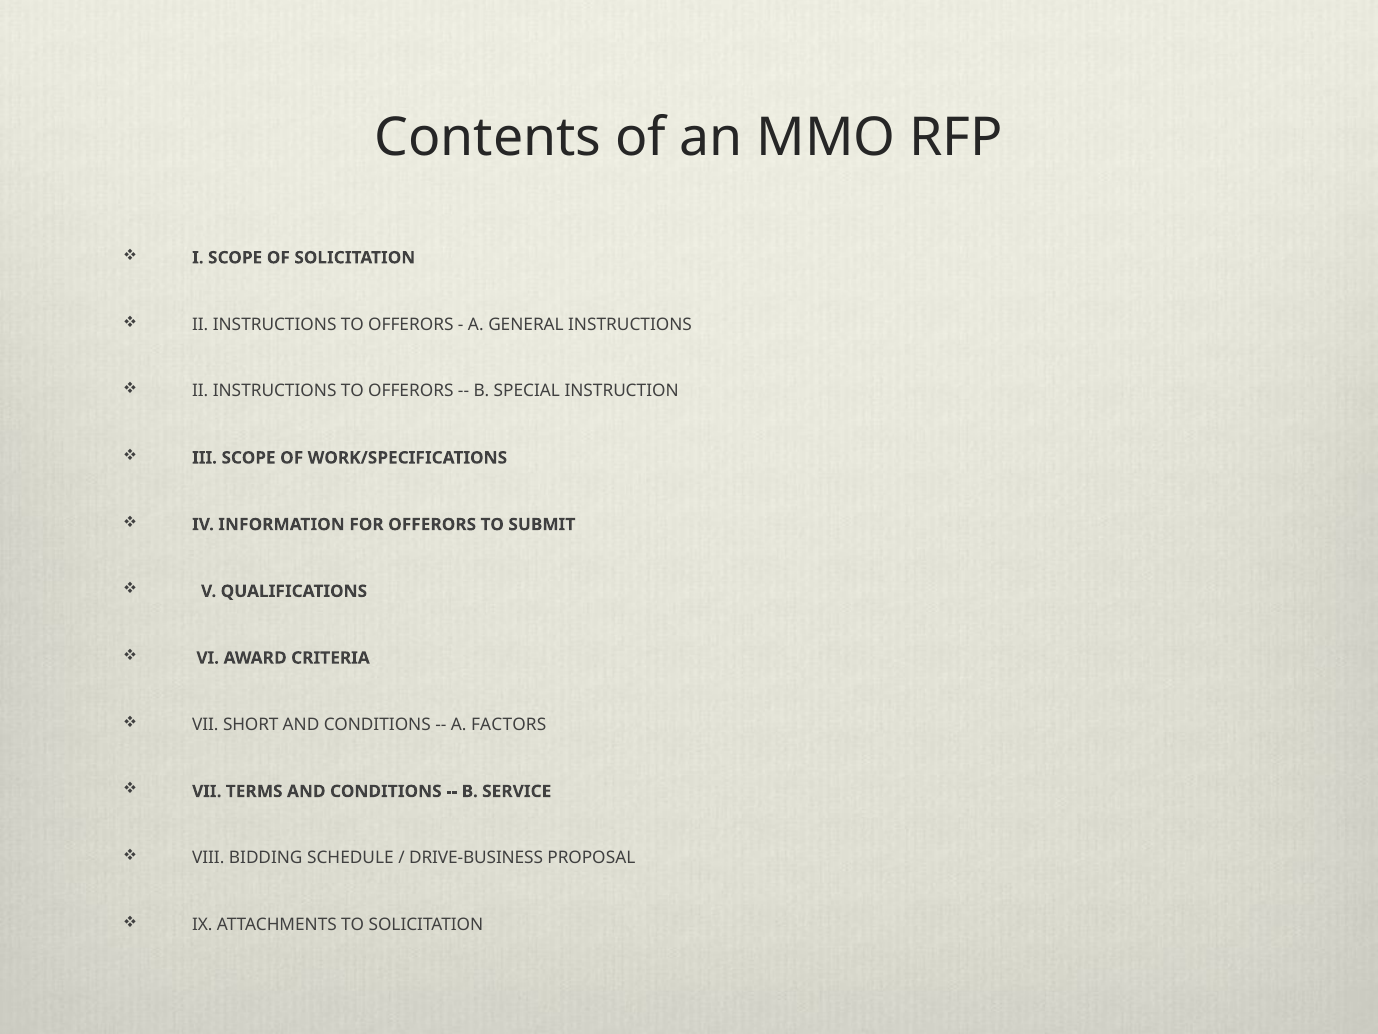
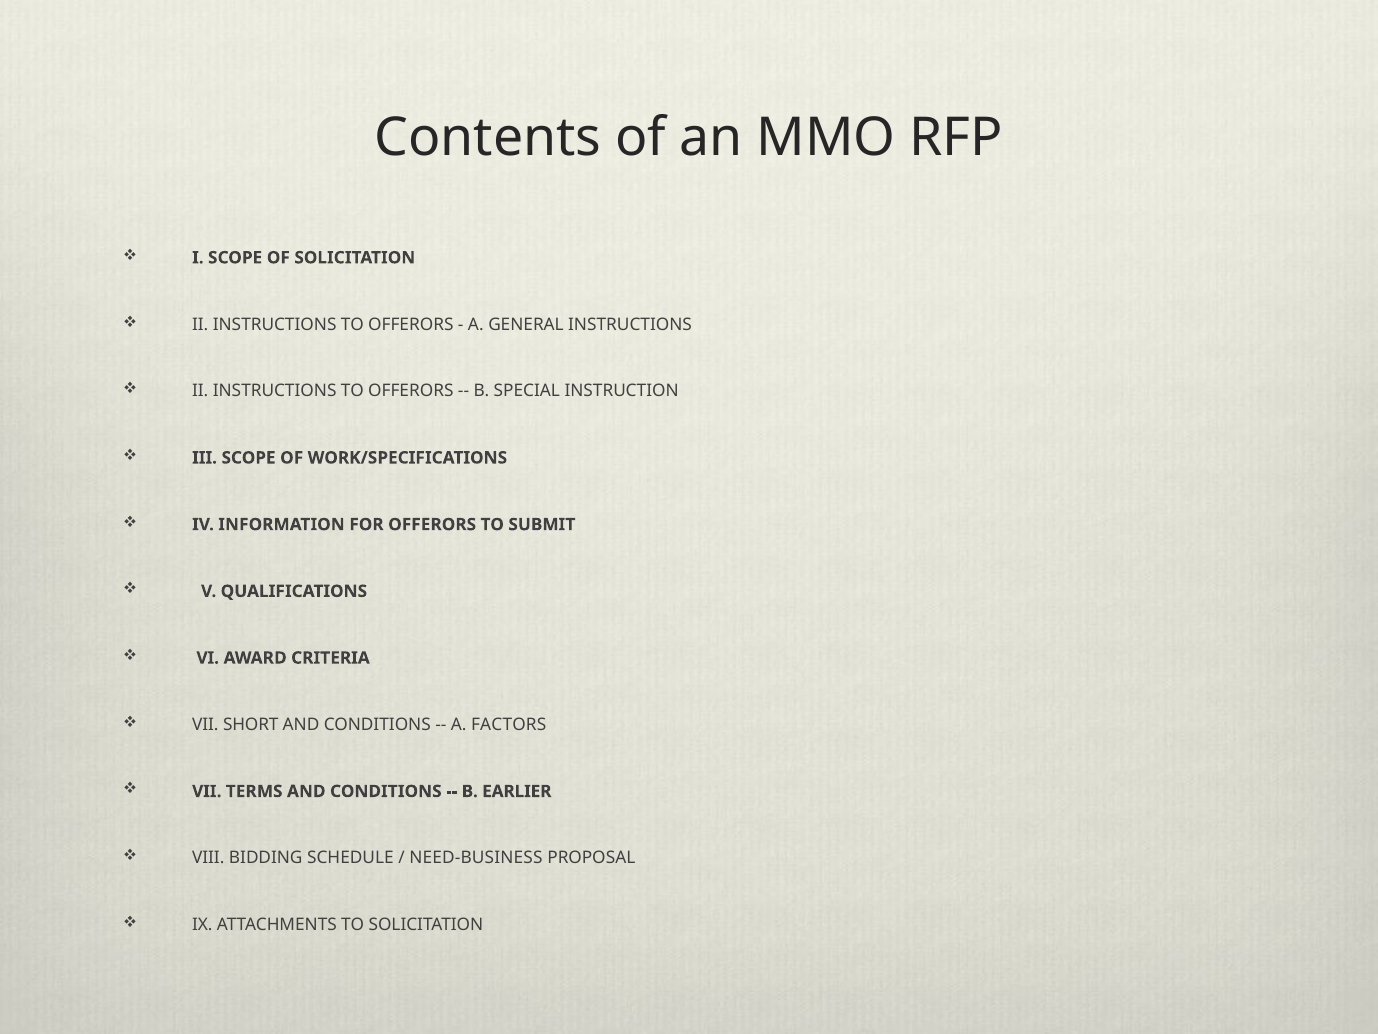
SERVICE: SERVICE -> EARLIER
DRIVE-BUSINESS: DRIVE-BUSINESS -> NEED-BUSINESS
